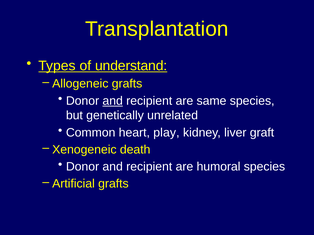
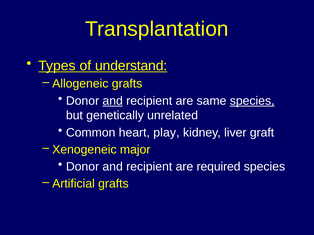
species at (252, 101) underline: none -> present
death: death -> major
humoral: humoral -> required
